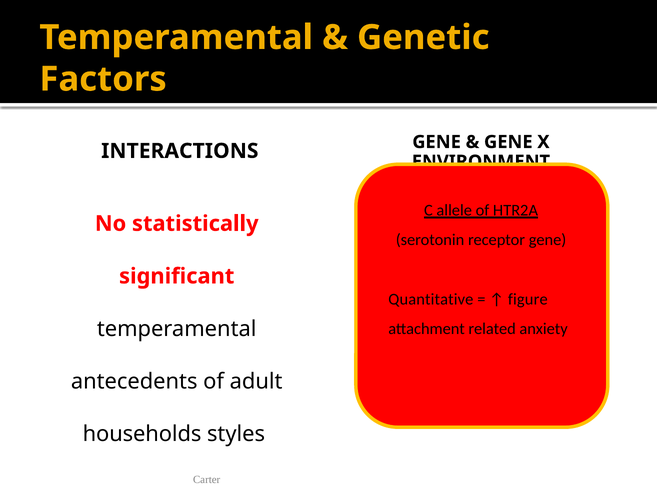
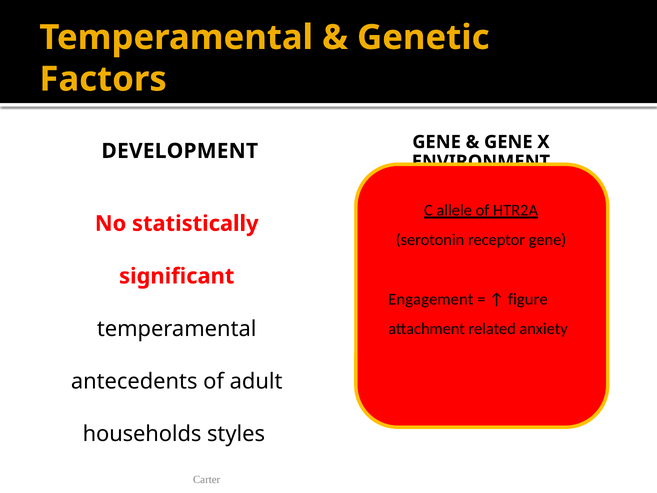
INTERACTIONS: INTERACTIONS -> DEVELOPMENT
Quantitative: Quantitative -> Engagement
